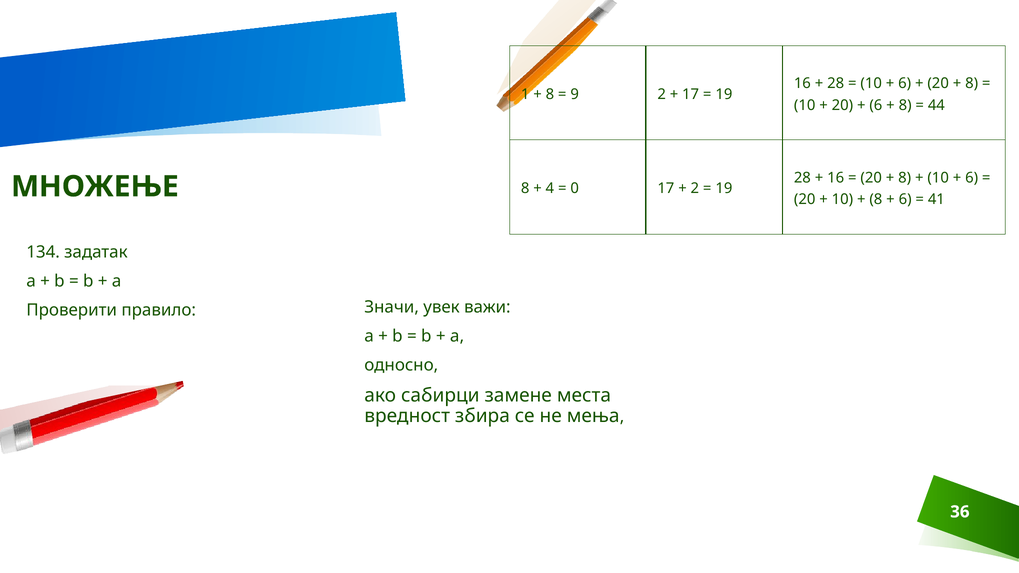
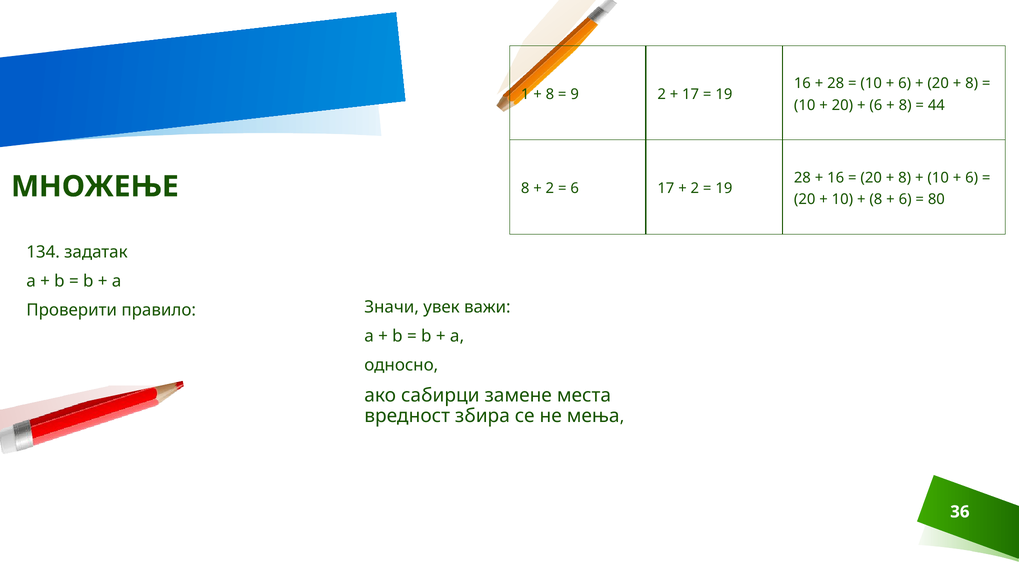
4 at (550, 189): 4 -> 2
0 at (575, 189): 0 -> 6
41: 41 -> 80
